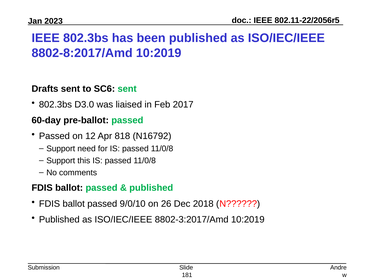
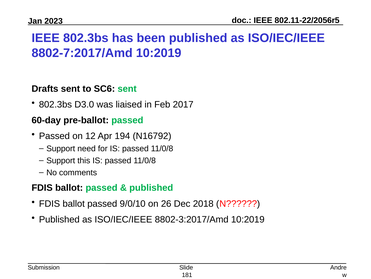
8802-8:2017/Amd: 8802-8:2017/Amd -> 8802-7:2017/Amd
818: 818 -> 194
